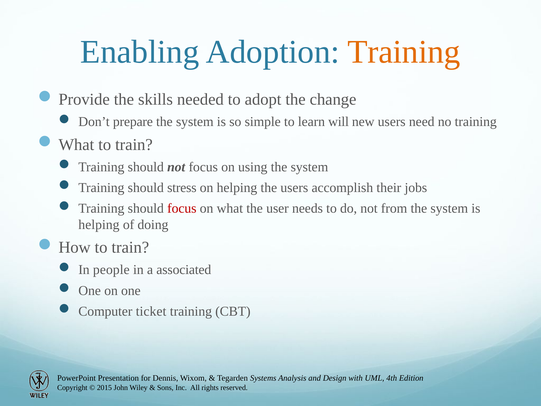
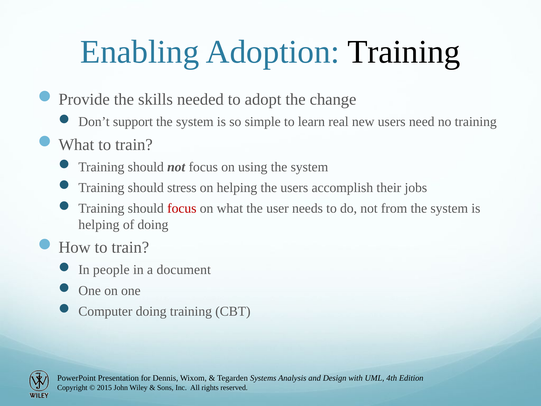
Training at (404, 52) colour: orange -> black
prepare: prepare -> support
will: will -> real
associated: associated -> document
Computer ticket: ticket -> doing
